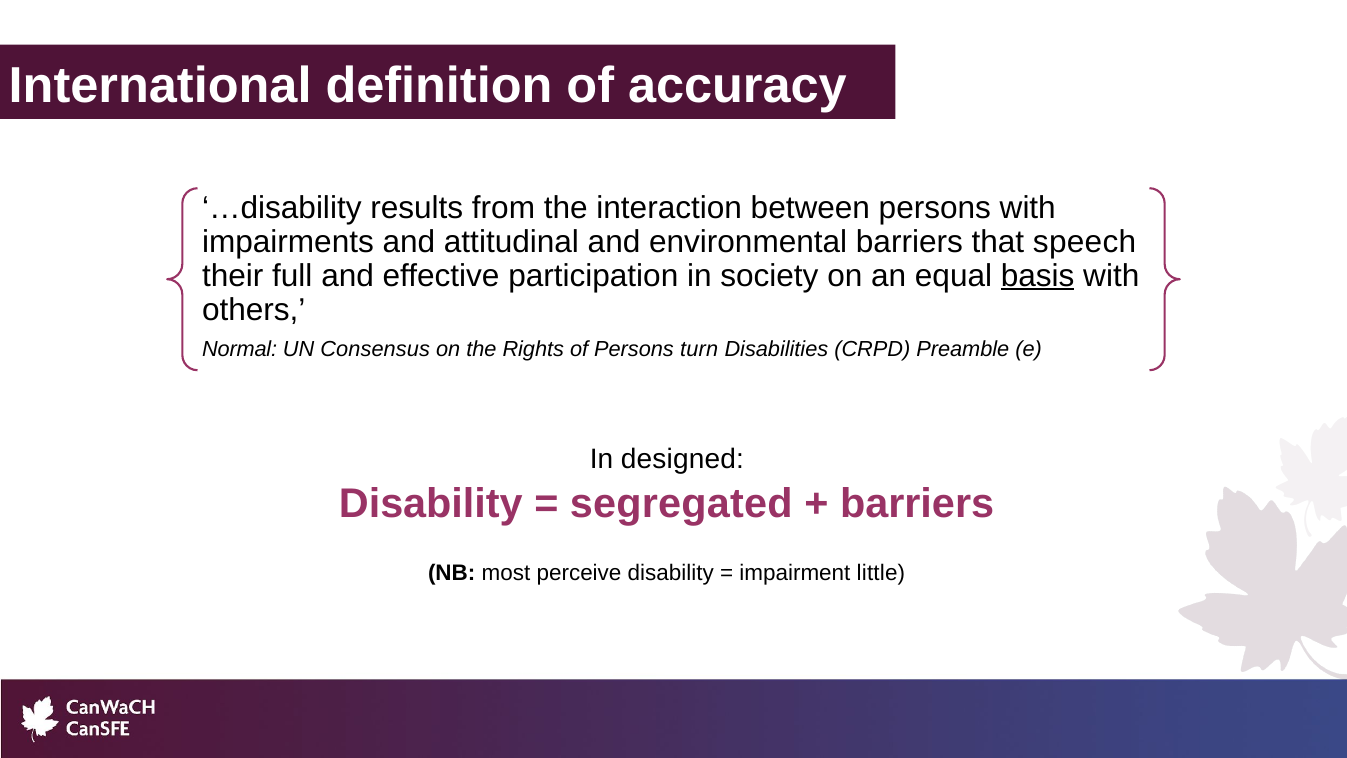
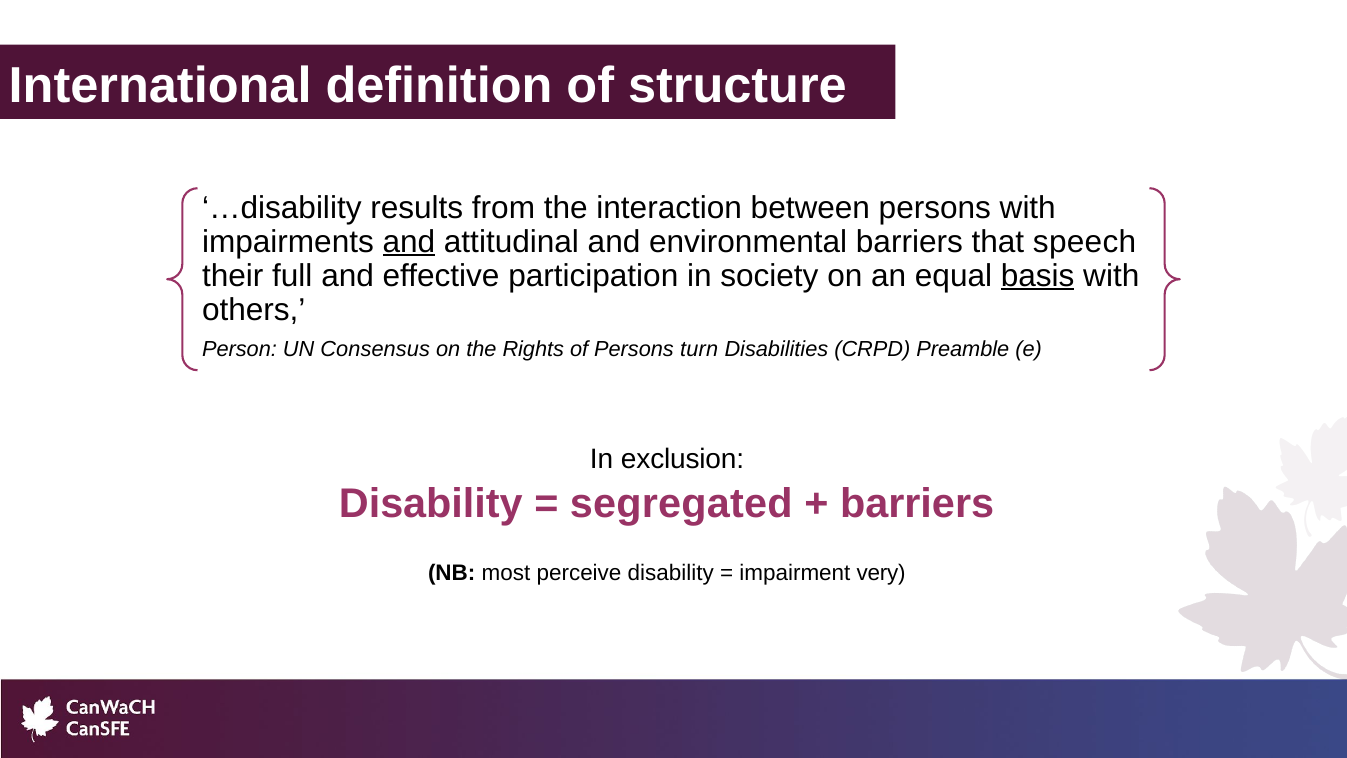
accuracy: accuracy -> structure
and at (409, 242) underline: none -> present
Normal: Normal -> Person
designed: designed -> exclusion
little: little -> very
